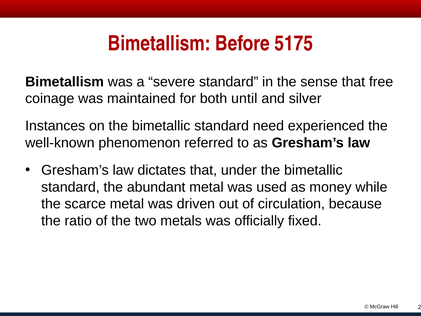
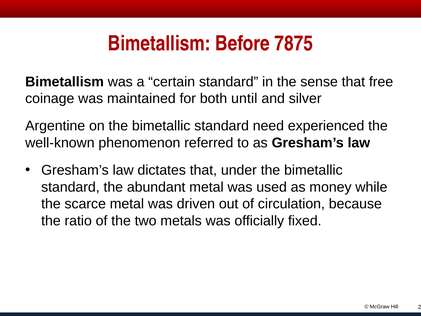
51: 51 -> 78
severe: severe -> certain
Instances: Instances -> Argentine
